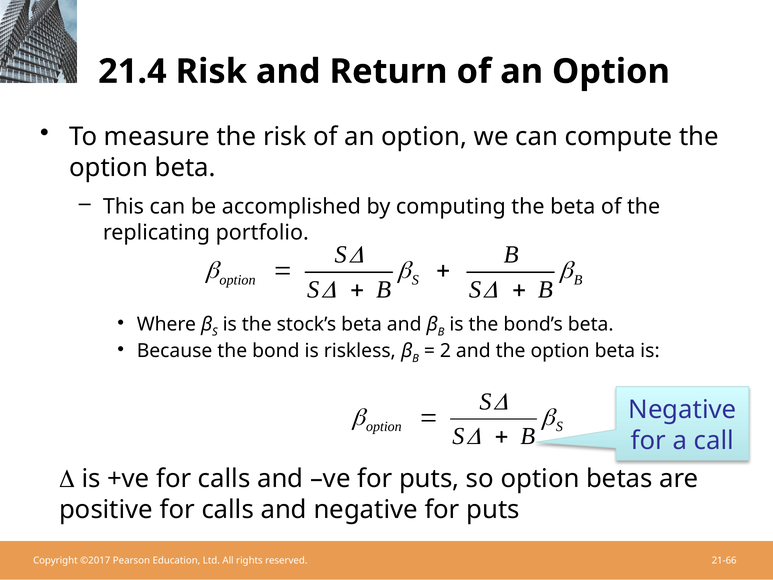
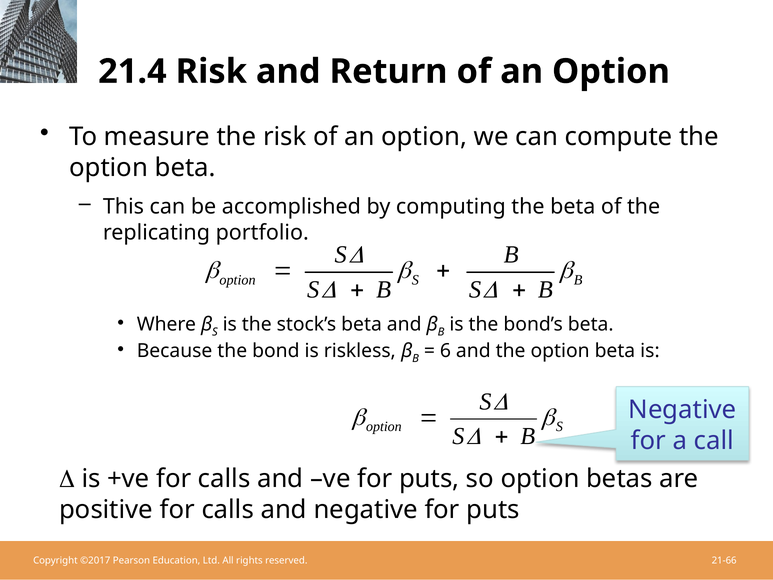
2: 2 -> 6
